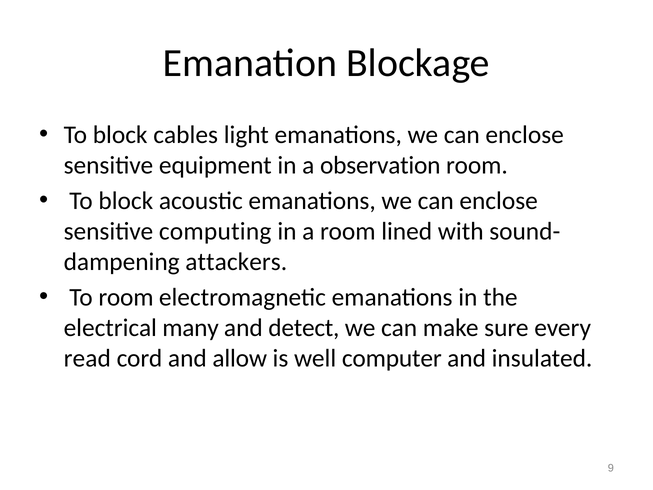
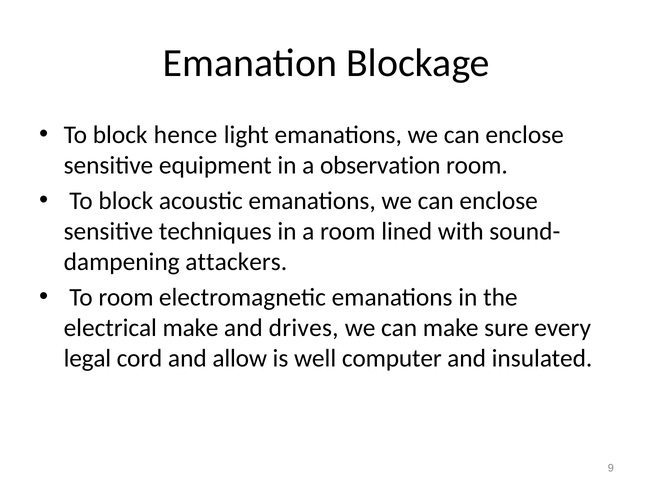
cables: cables -> hence
computing: computing -> techniques
electrical many: many -> make
detect: detect -> drives
read: read -> legal
